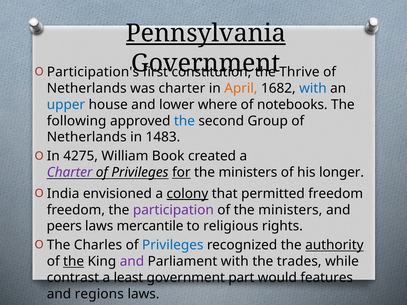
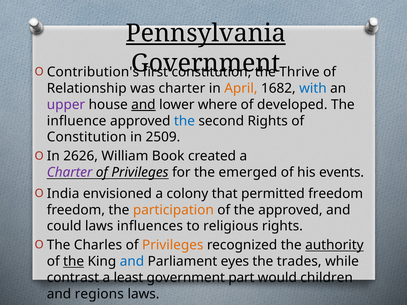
Participation's: Participation's -> Contribution's
Netherlands at (87, 88): Netherlands -> Relationship
upper colour: blue -> purple
and at (143, 105) underline: none -> present
notebooks: notebooks -> developed
following: following -> influence
second Group: Group -> Rights
Netherlands at (87, 137): Netherlands -> Constitution
1483: 1483 -> 2509
4275: 4275 -> 2626
for underline: present -> none
ministers at (248, 173): ministers -> emerged
longer: longer -> events
colony underline: present -> none
participation colour: purple -> orange
of the ministers: ministers -> approved
peers: peers -> could
mercantile: mercantile -> influences
Privileges at (173, 245) colour: blue -> orange
and at (132, 262) colour: purple -> blue
Parliament with: with -> eyes
features: features -> children
